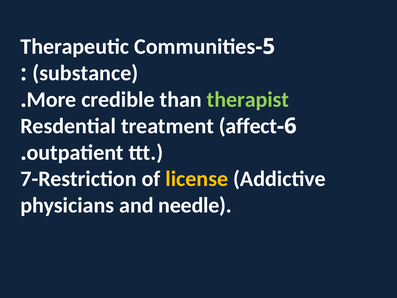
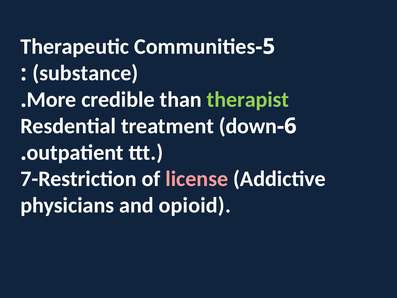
affect: affect -> down
license colour: yellow -> pink
needle: needle -> opioid
